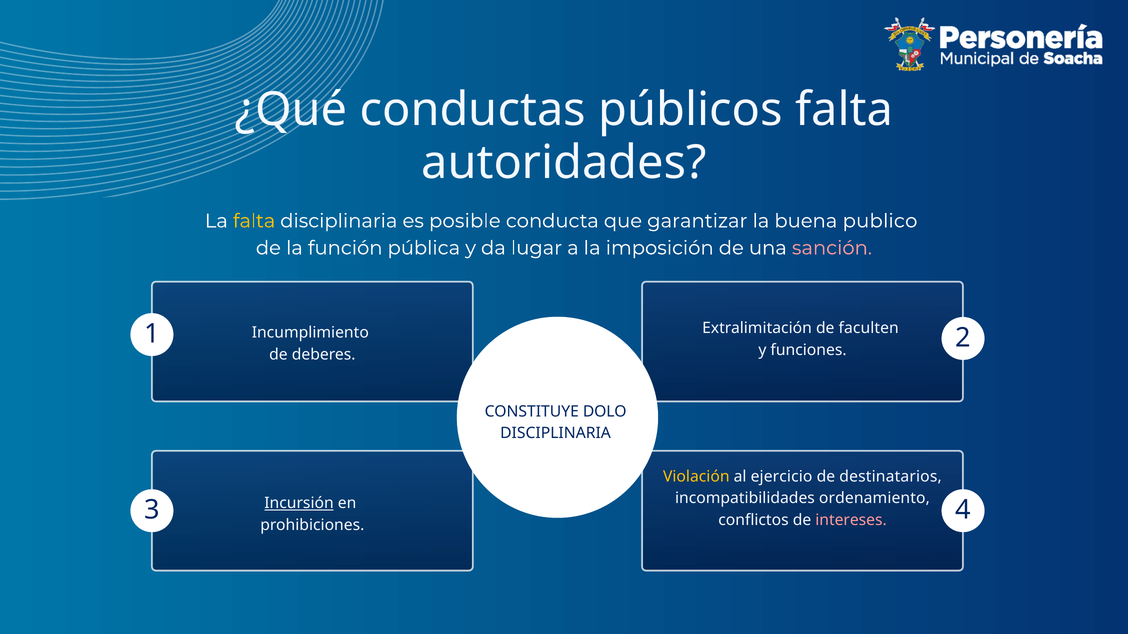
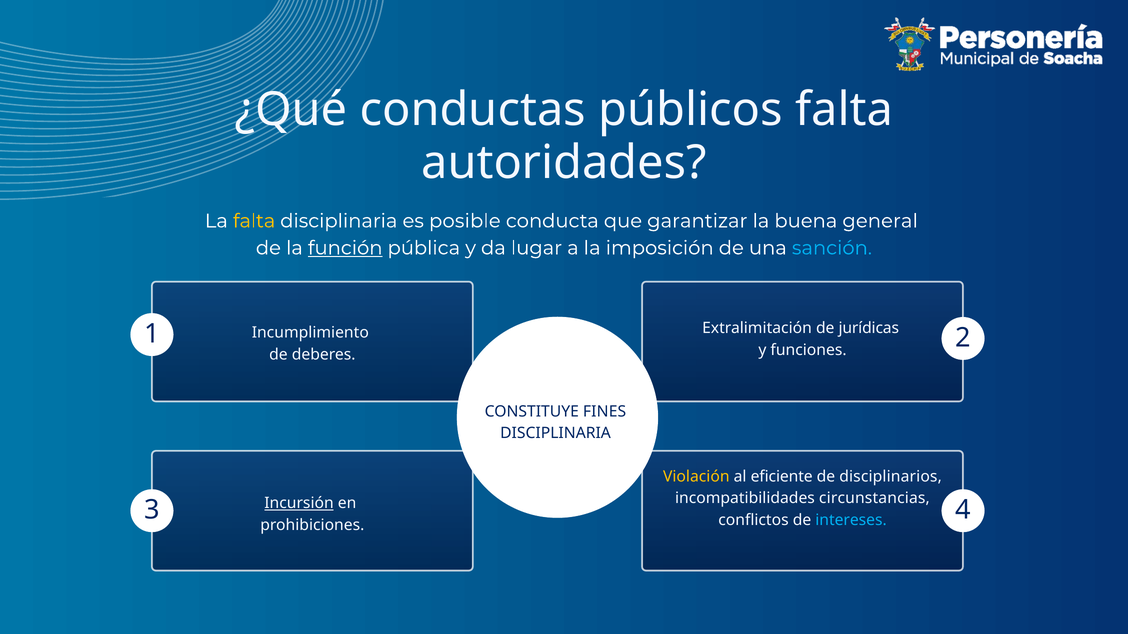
publico: publico -> general
función underline: none -> present
sanción colour: pink -> light blue
faculten: faculten -> jurídicas
DOLO: DOLO -> FINES
ejercicio: ejercicio -> eficiente
destinatarios: destinatarios -> disciplinarios
ordenamiento: ordenamiento -> circunstancias
intereses colour: pink -> light blue
